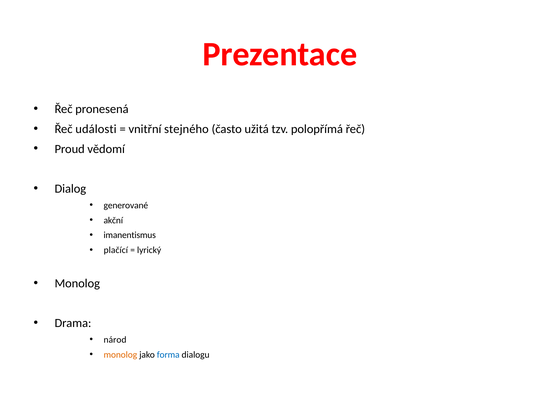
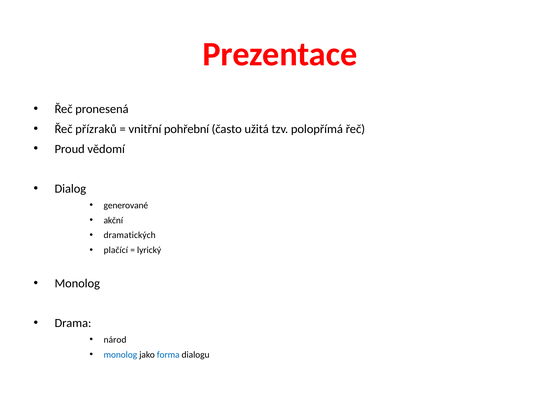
události: události -> přízraků
stejného: stejného -> pohřební
imanentismus: imanentismus -> dramatických
monolog at (120, 355) colour: orange -> blue
